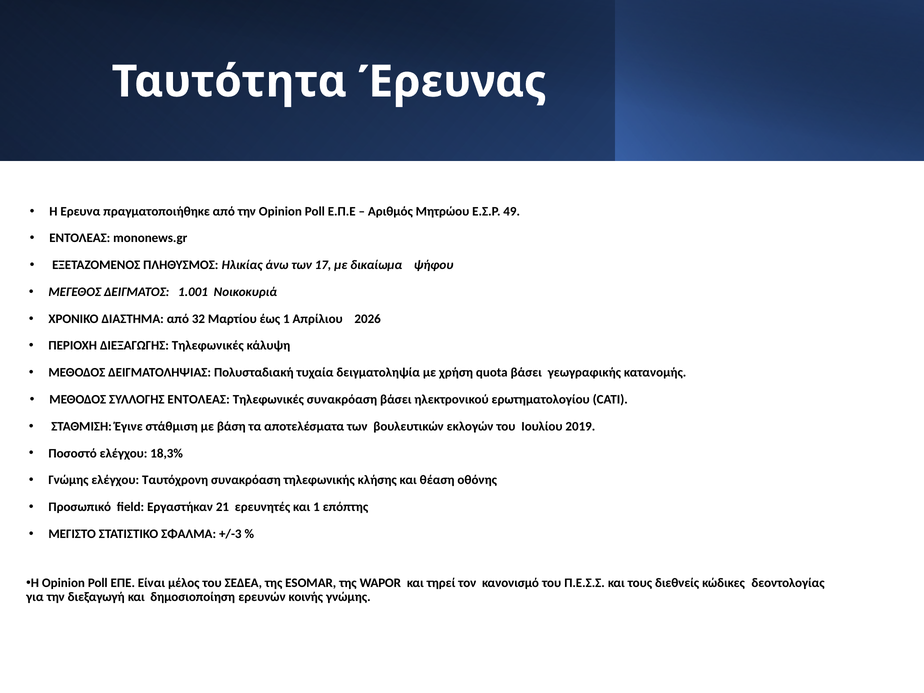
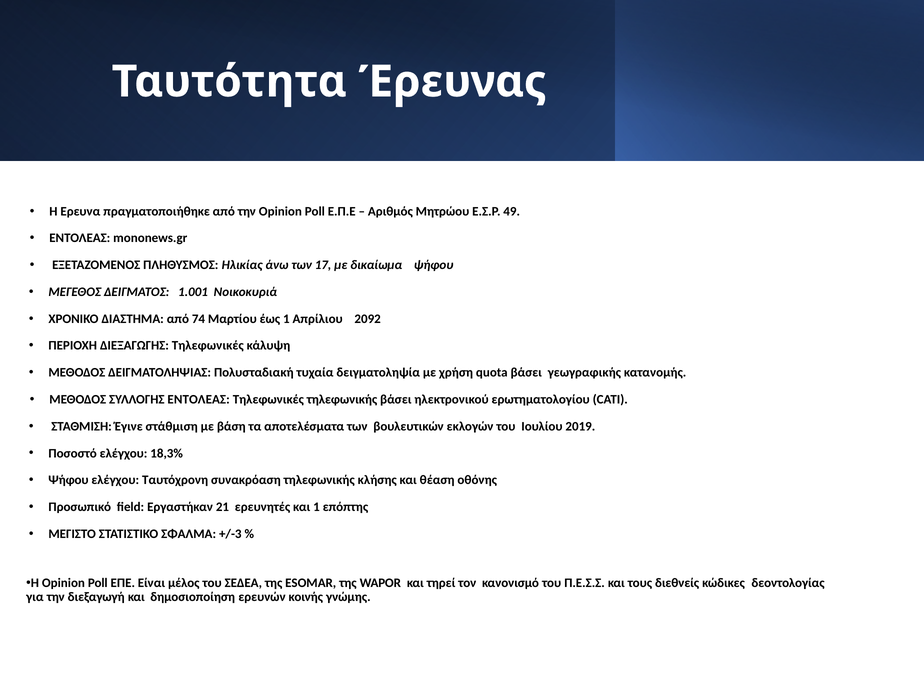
32: 32 -> 74
2026: 2026 -> 2092
Τηλεφωνικές συνακρόαση: συνακρόαση -> τηλεφωνικής
Γνώμης at (68, 480): Γνώμης -> Ψήφου
